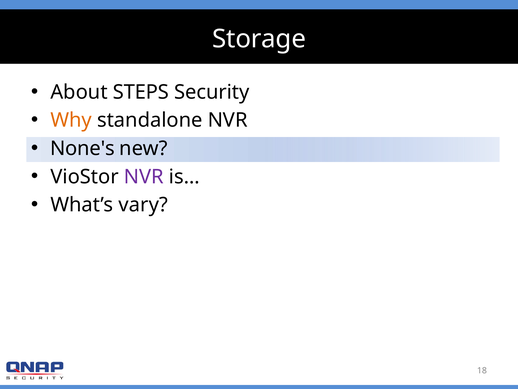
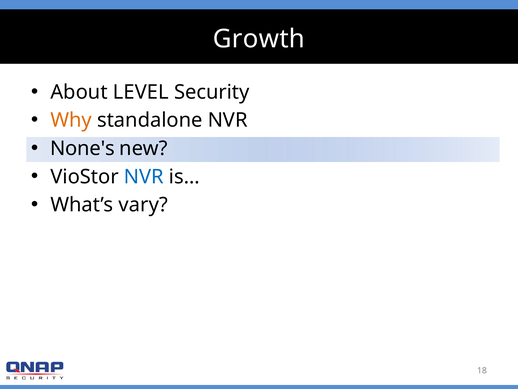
Storage: Storage -> Growth
STEPS: STEPS -> LEVEL
NVR at (144, 176) colour: purple -> blue
